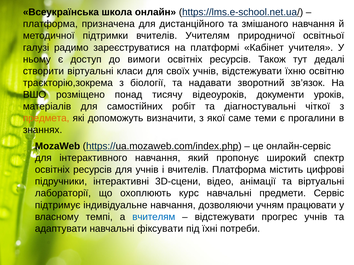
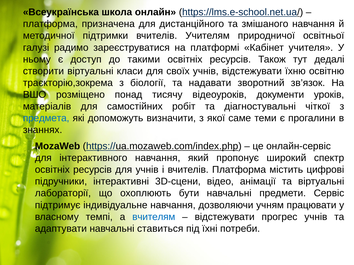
вимоги: вимоги -> такими
предмета colour: orange -> blue
курс: курс -> бути
фіксувати: фіксувати -> ставиться
